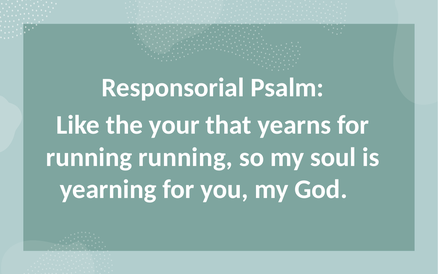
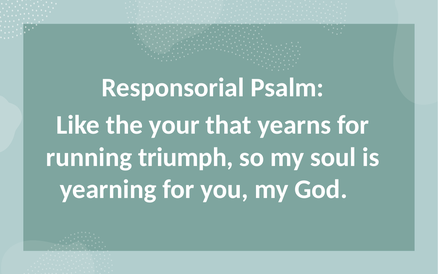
running running: running -> triumph
